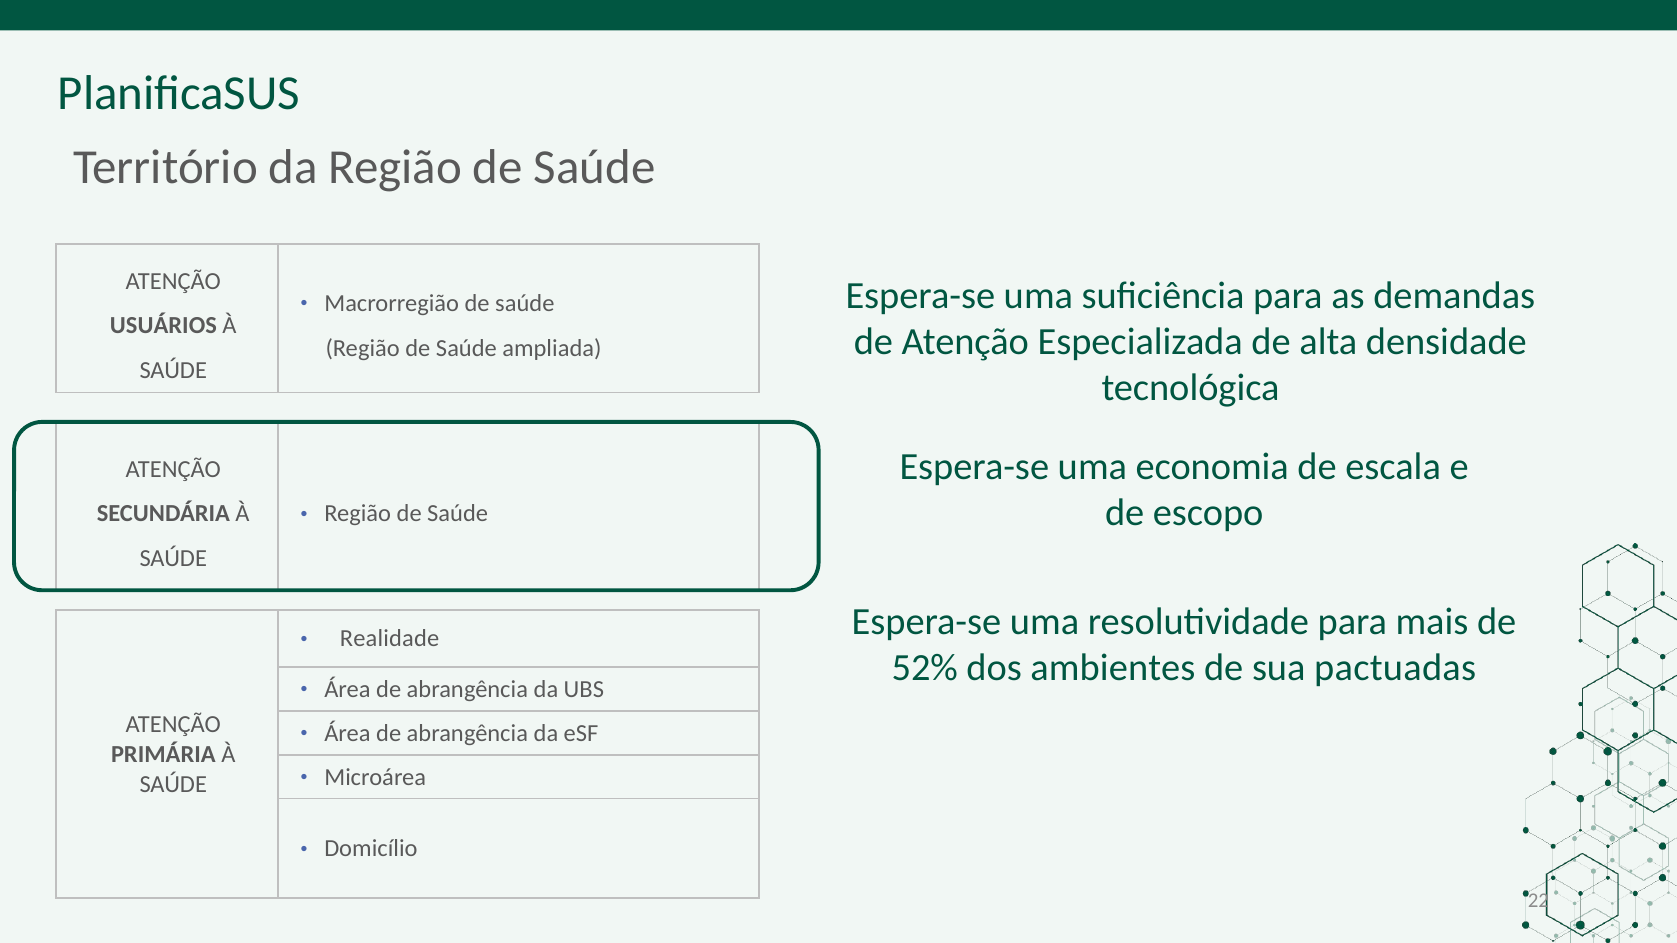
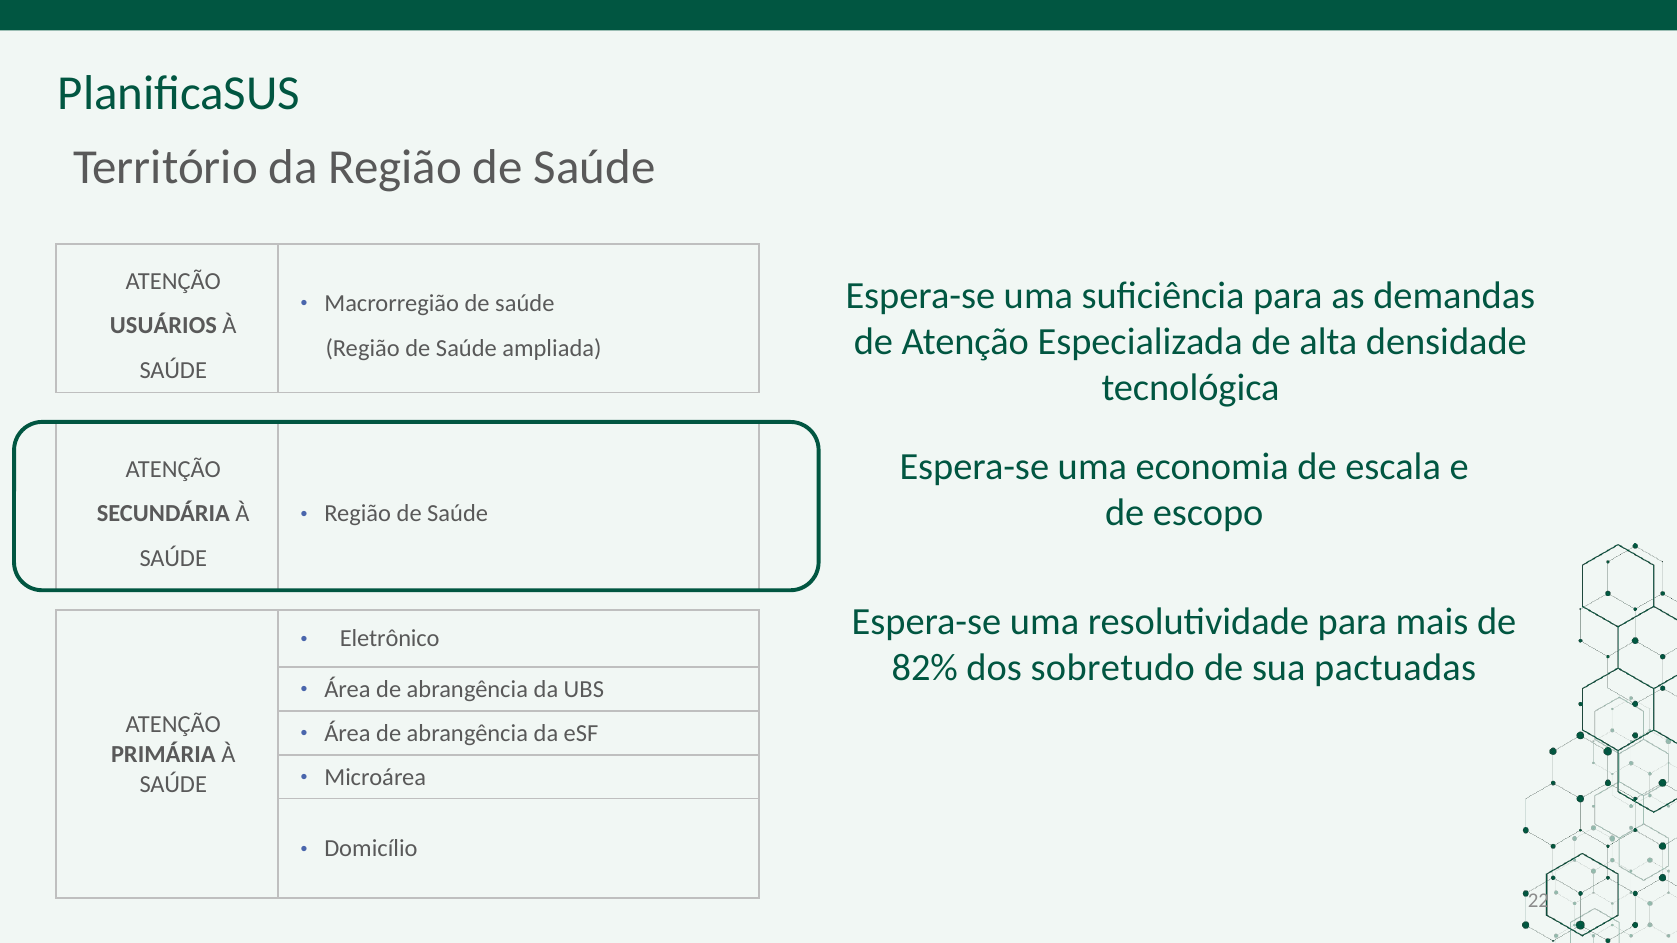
Realidade: Realidade -> Eletrônico
52%: 52% -> 82%
ambientes: ambientes -> sobretudo
